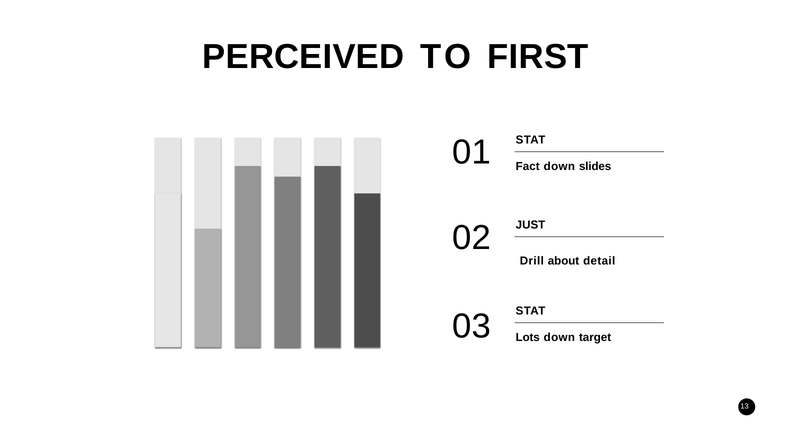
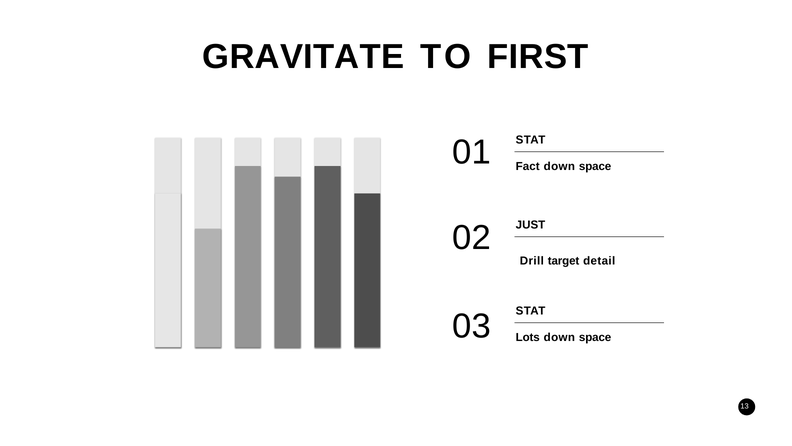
PERCEIVED: PERCEIVED -> GRAVITATE
slides at (595, 166): slides -> space
about: about -> target
target at (595, 337): target -> space
